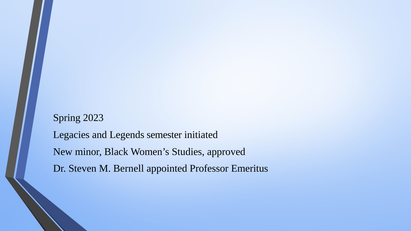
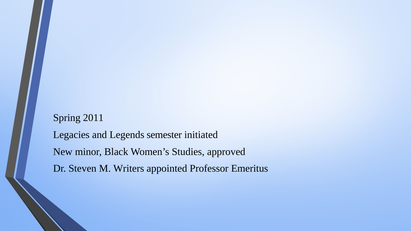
2023: 2023 -> 2011
Bernell: Bernell -> Writers
